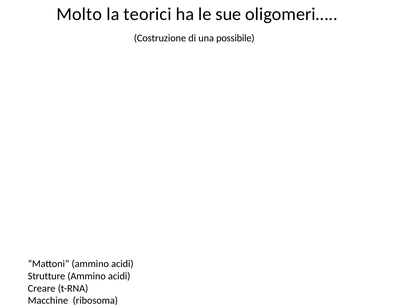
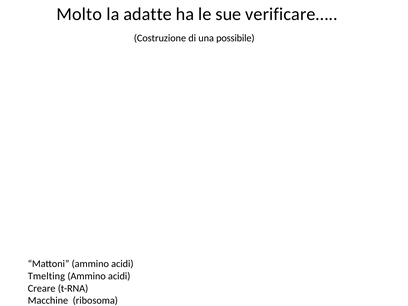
teorici: teorici -> adatte
oligomeri…: oligomeri… -> verificare…
Strutture: Strutture -> Tmelting
